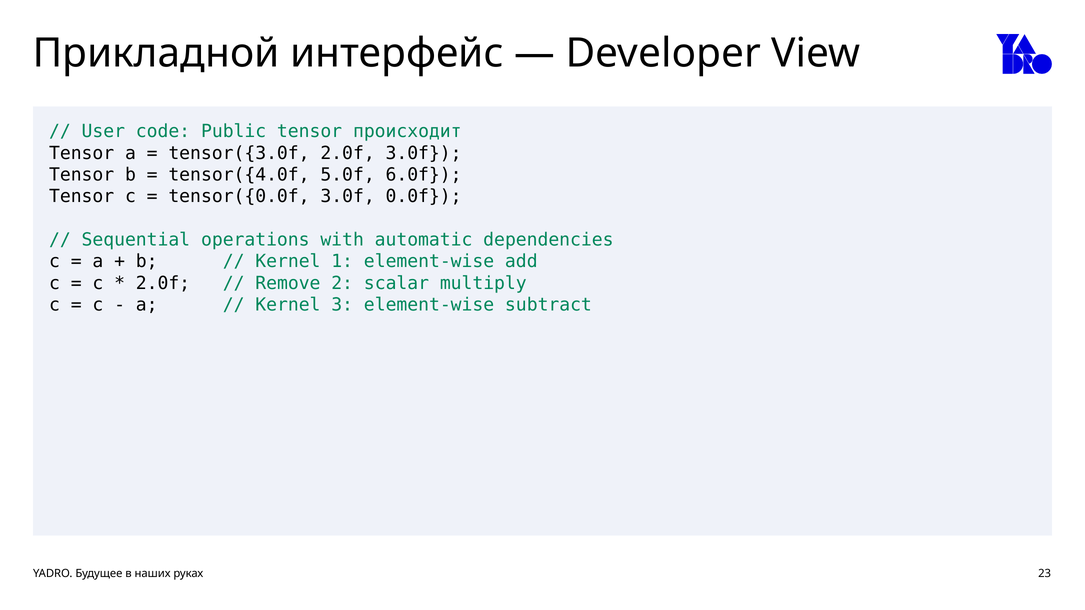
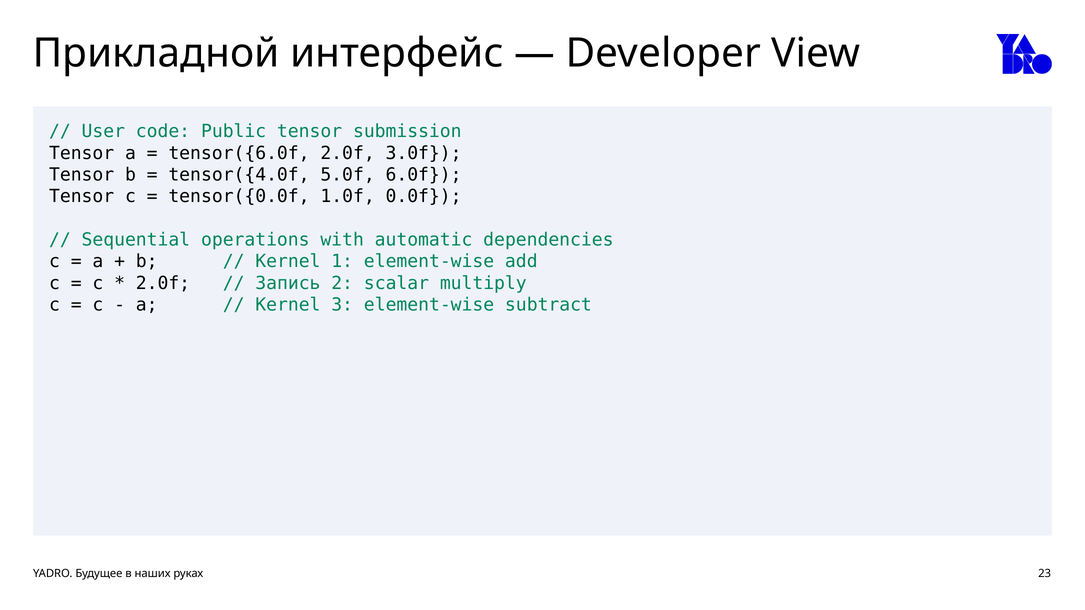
происходит: происходит -> submission
tensor({3.0f: tensor({3.0f -> tensor({6.0f
tensor({0.0f 3.0f: 3.0f -> 1.0f
Remove: Remove -> Запись
